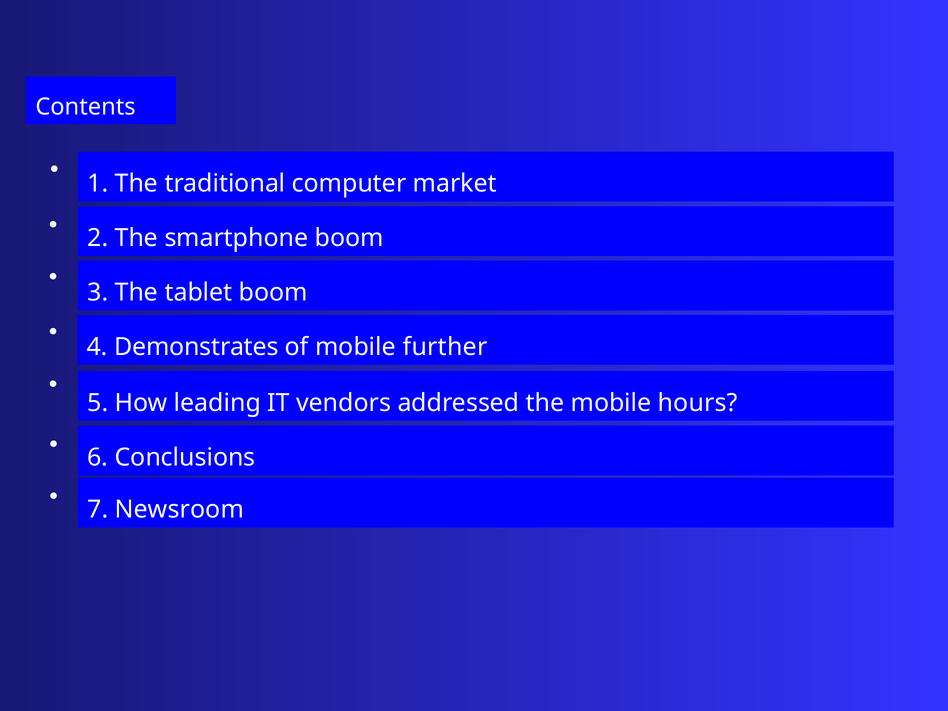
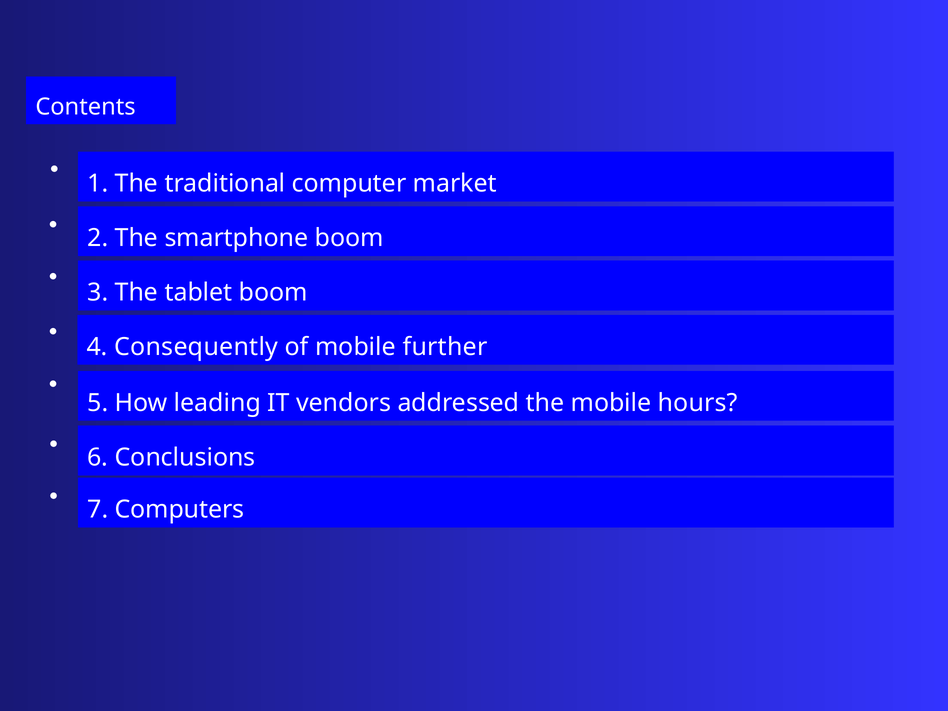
Demonstrates: Demonstrates -> Consequently
Newsroom: Newsroom -> Computers
